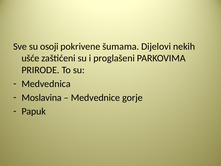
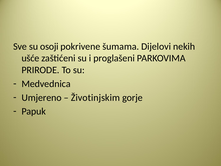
Moslavina: Moslavina -> Umjereno
Medvednice: Medvednice -> Životinjskim
